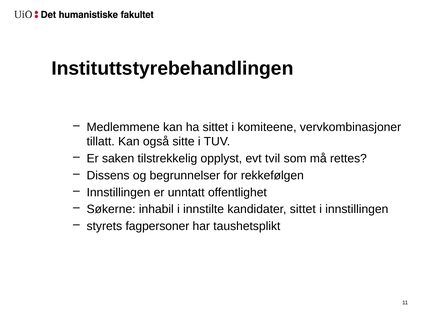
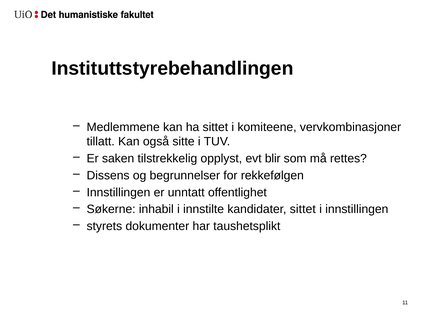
tvil: tvil -> blir
fagpersoner: fagpersoner -> dokumenter
